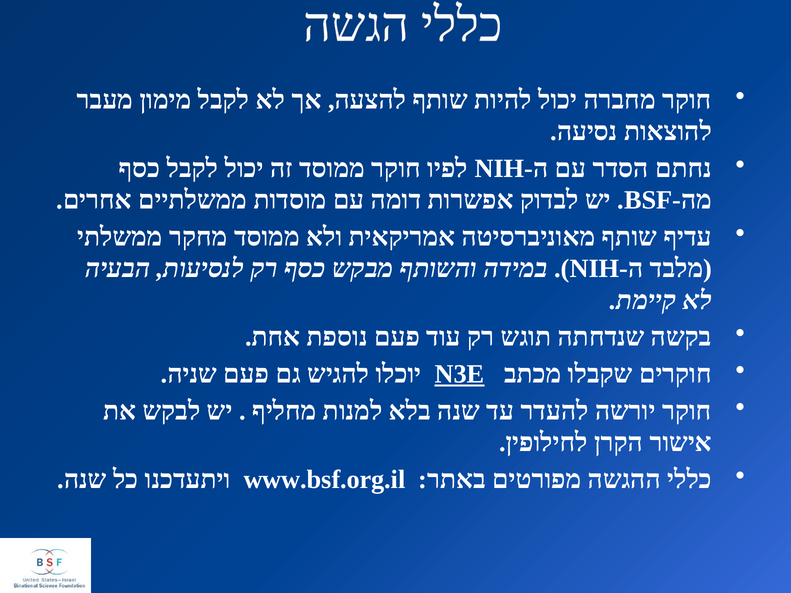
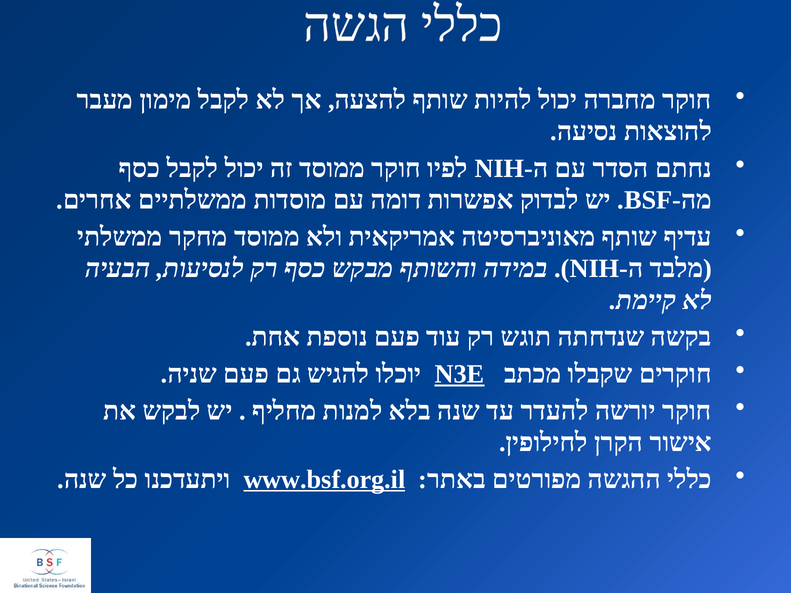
www.bsf.org.il underline: none -> present
